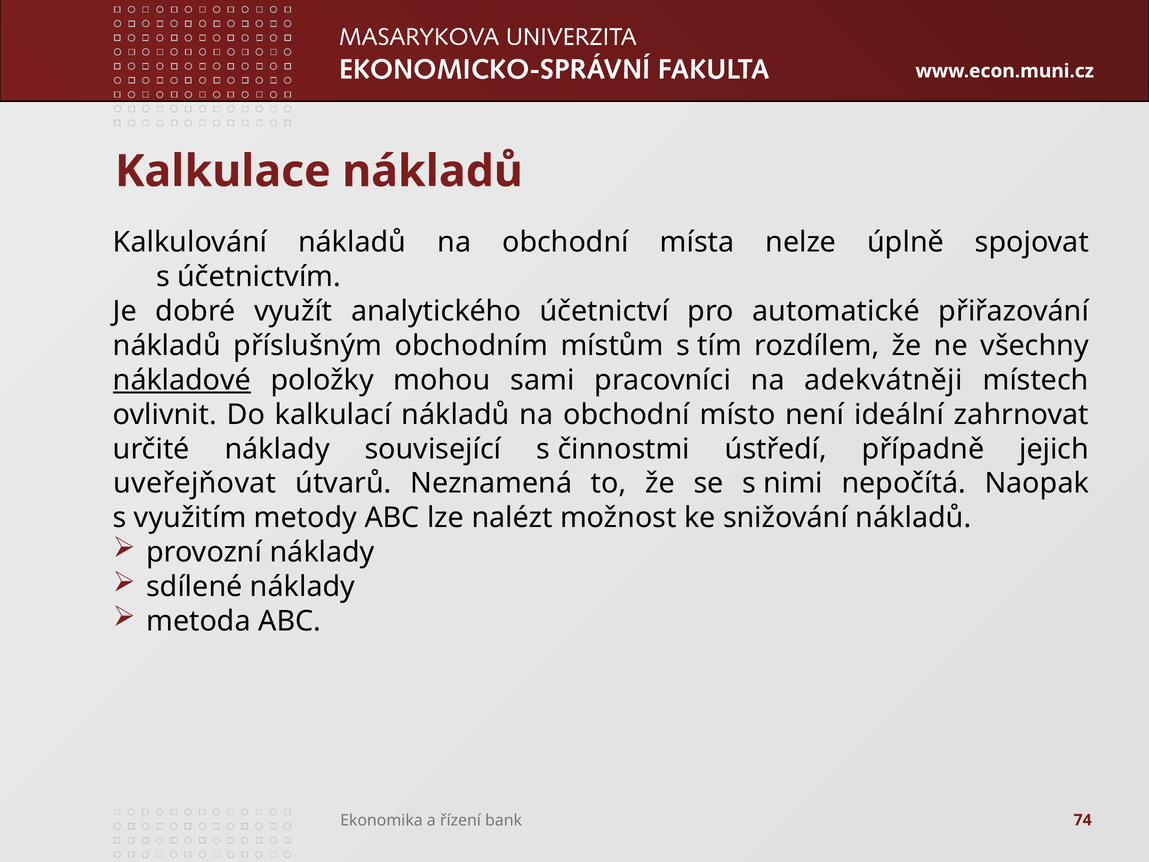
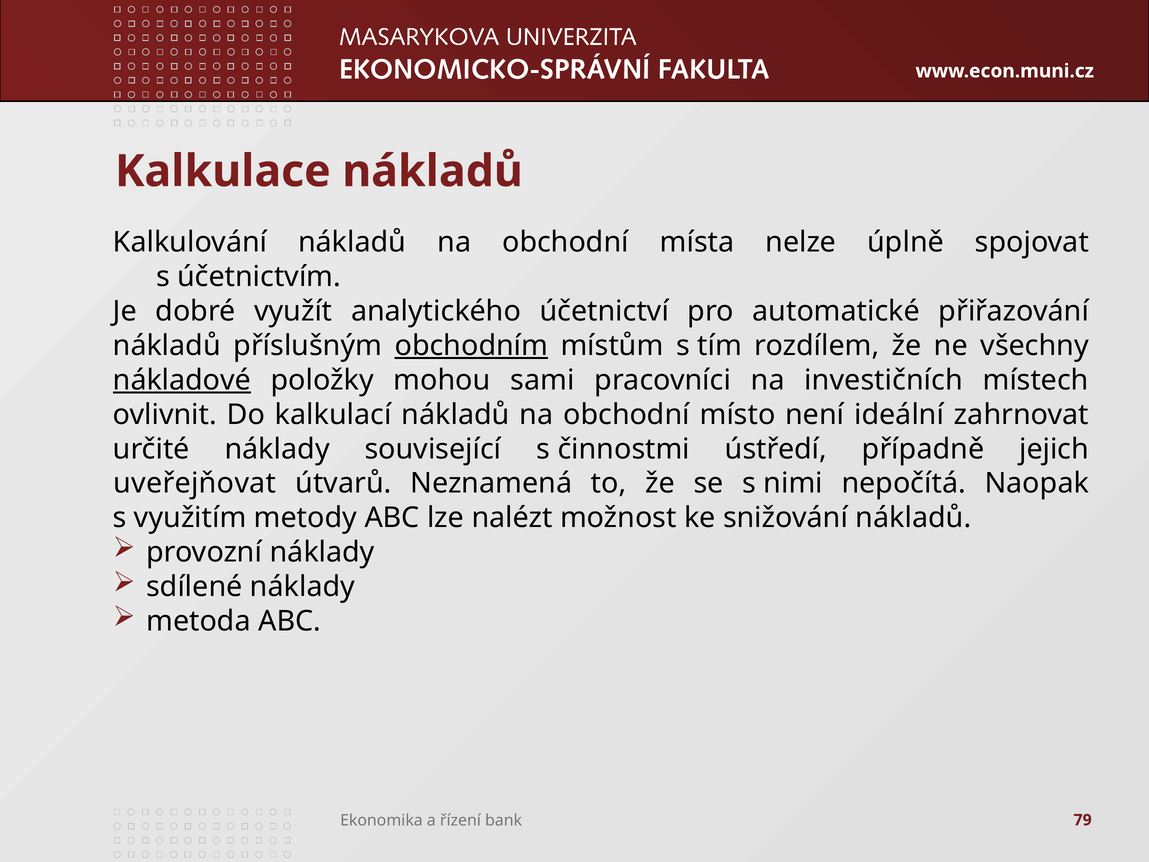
obchodním underline: none -> present
adekvátněji: adekvátněji -> investičních
74: 74 -> 79
